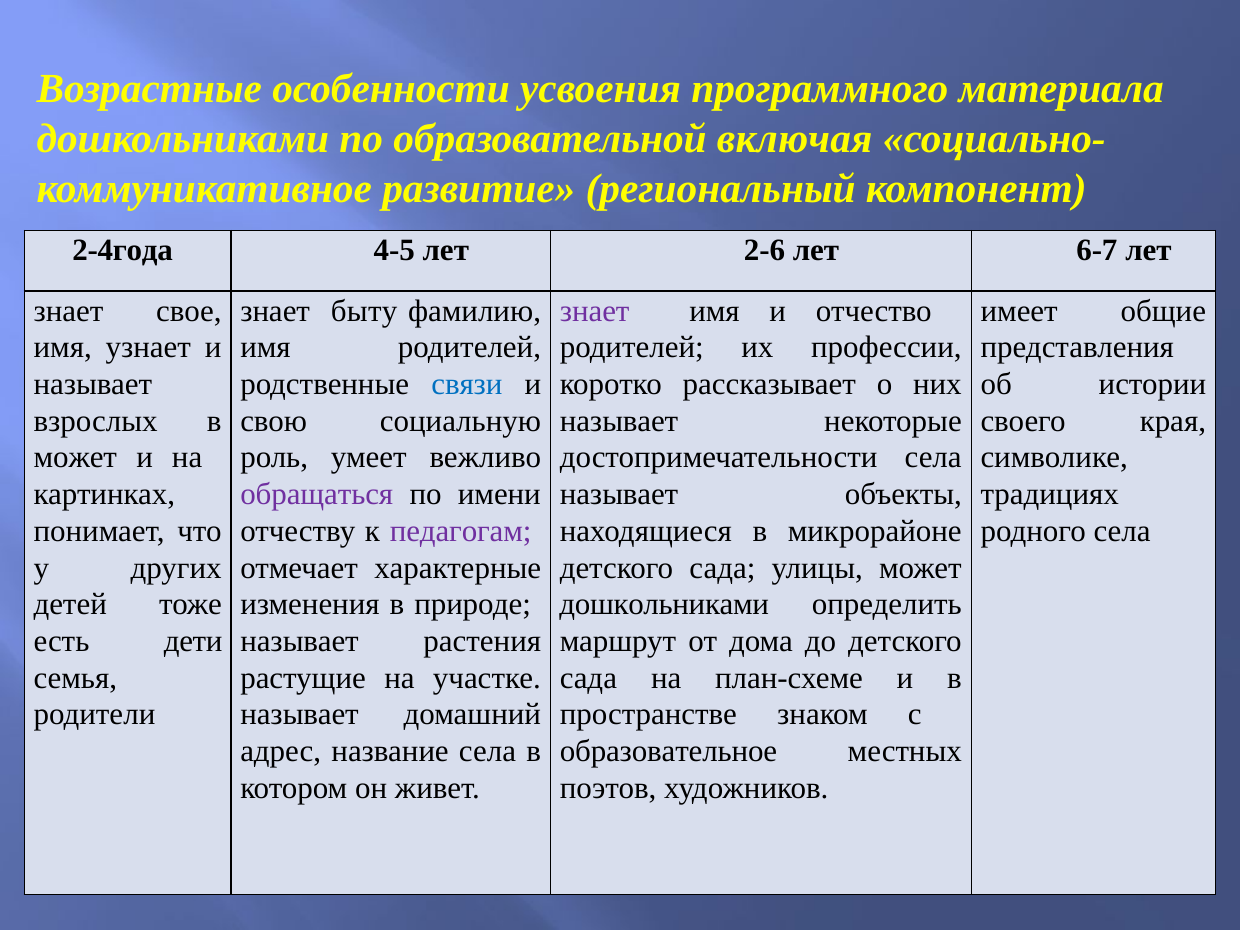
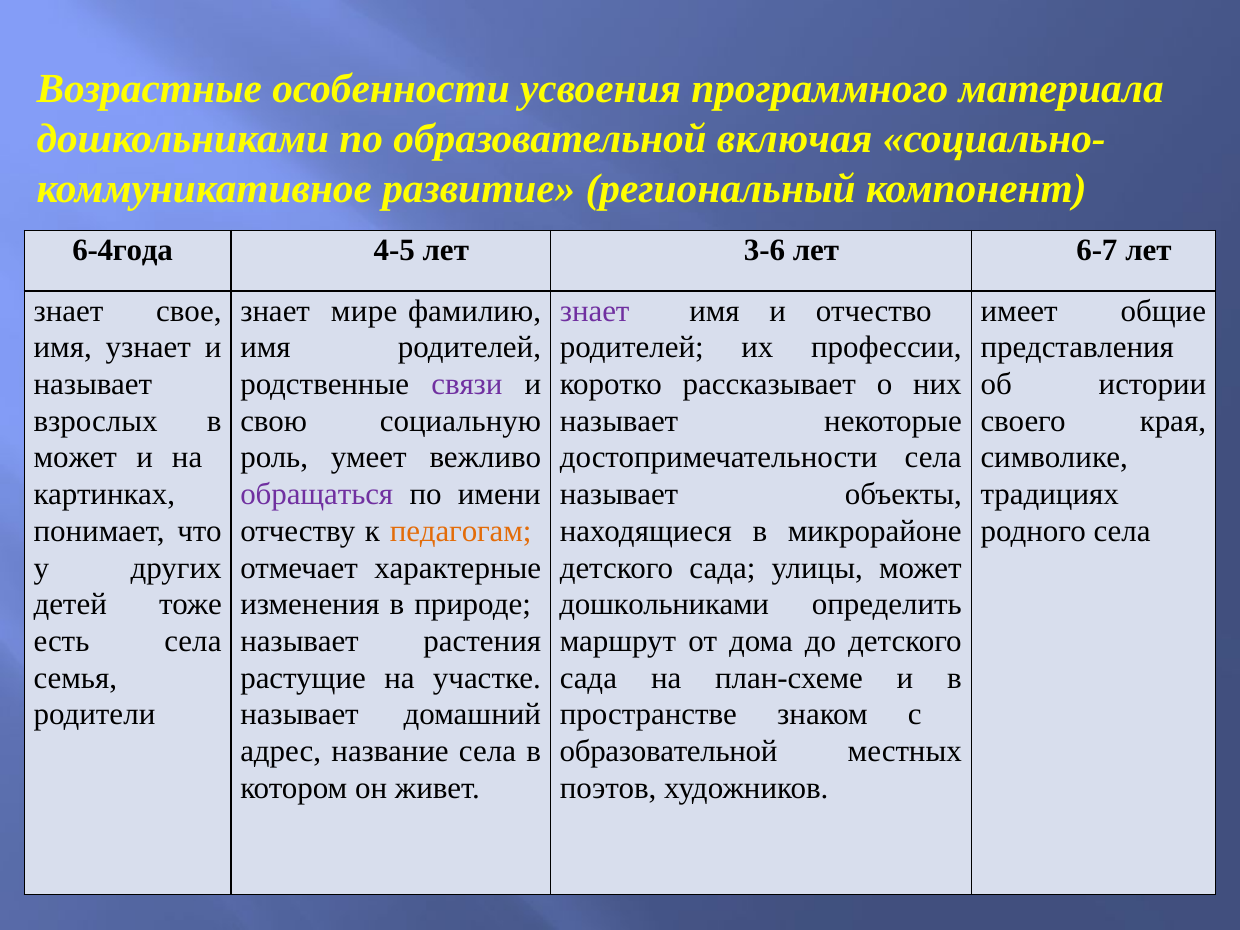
2-4года: 2-4года -> 6-4года
2-6: 2-6 -> 3-6
быту: быту -> мире
связи colour: blue -> purple
педагогам colour: purple -> orange
есть дети: дети -> села
образовательное at (668, 751): образовательное -> образовательной
